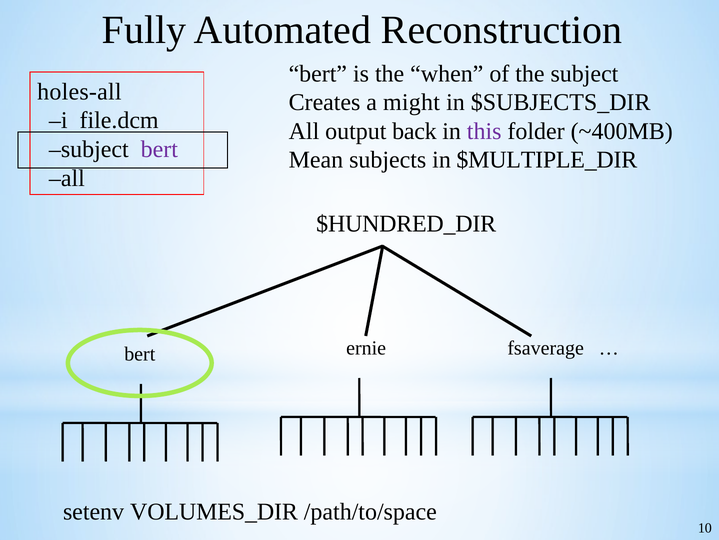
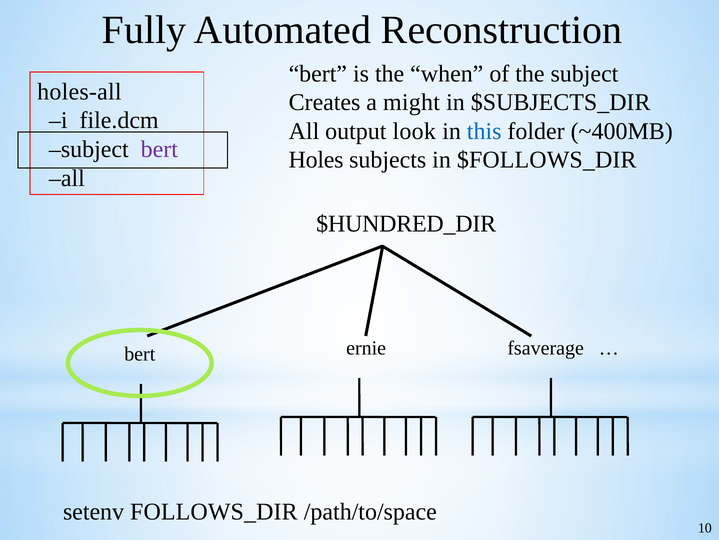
back: back -> look
this colour: purple -> blue
Mean: Mean -> Holes
$MULTIPLE_DIR: $MULTIPLE_DIR -> $FOLLOWS_DIR
VOLUMES_DIR: VOLUMES_DIR -> FOLLOWS_DIR
